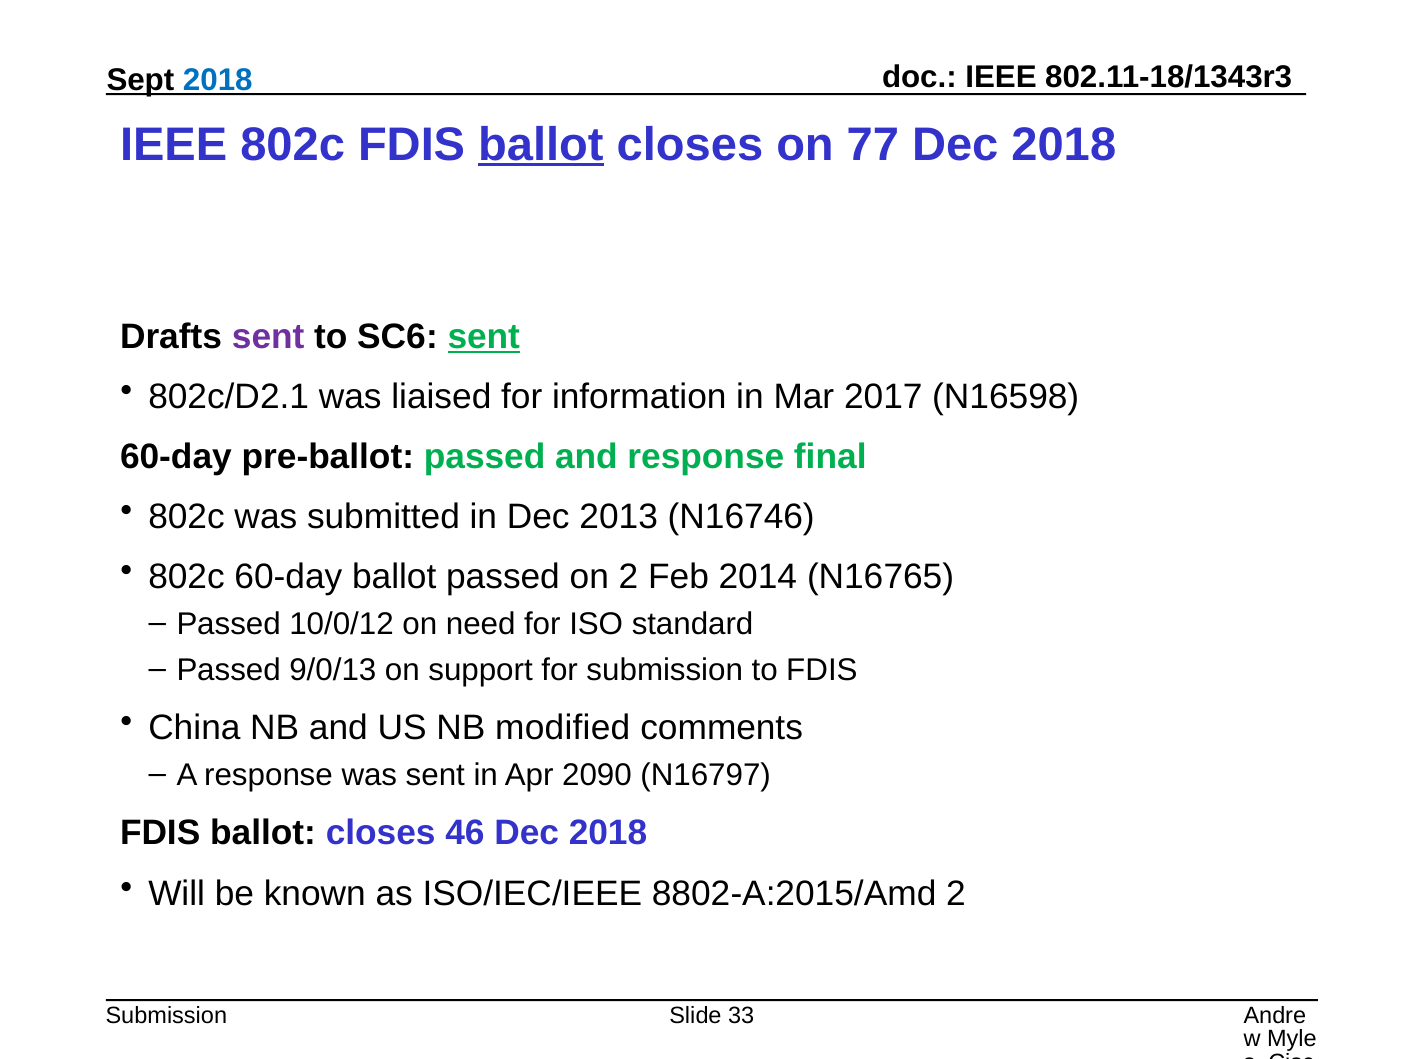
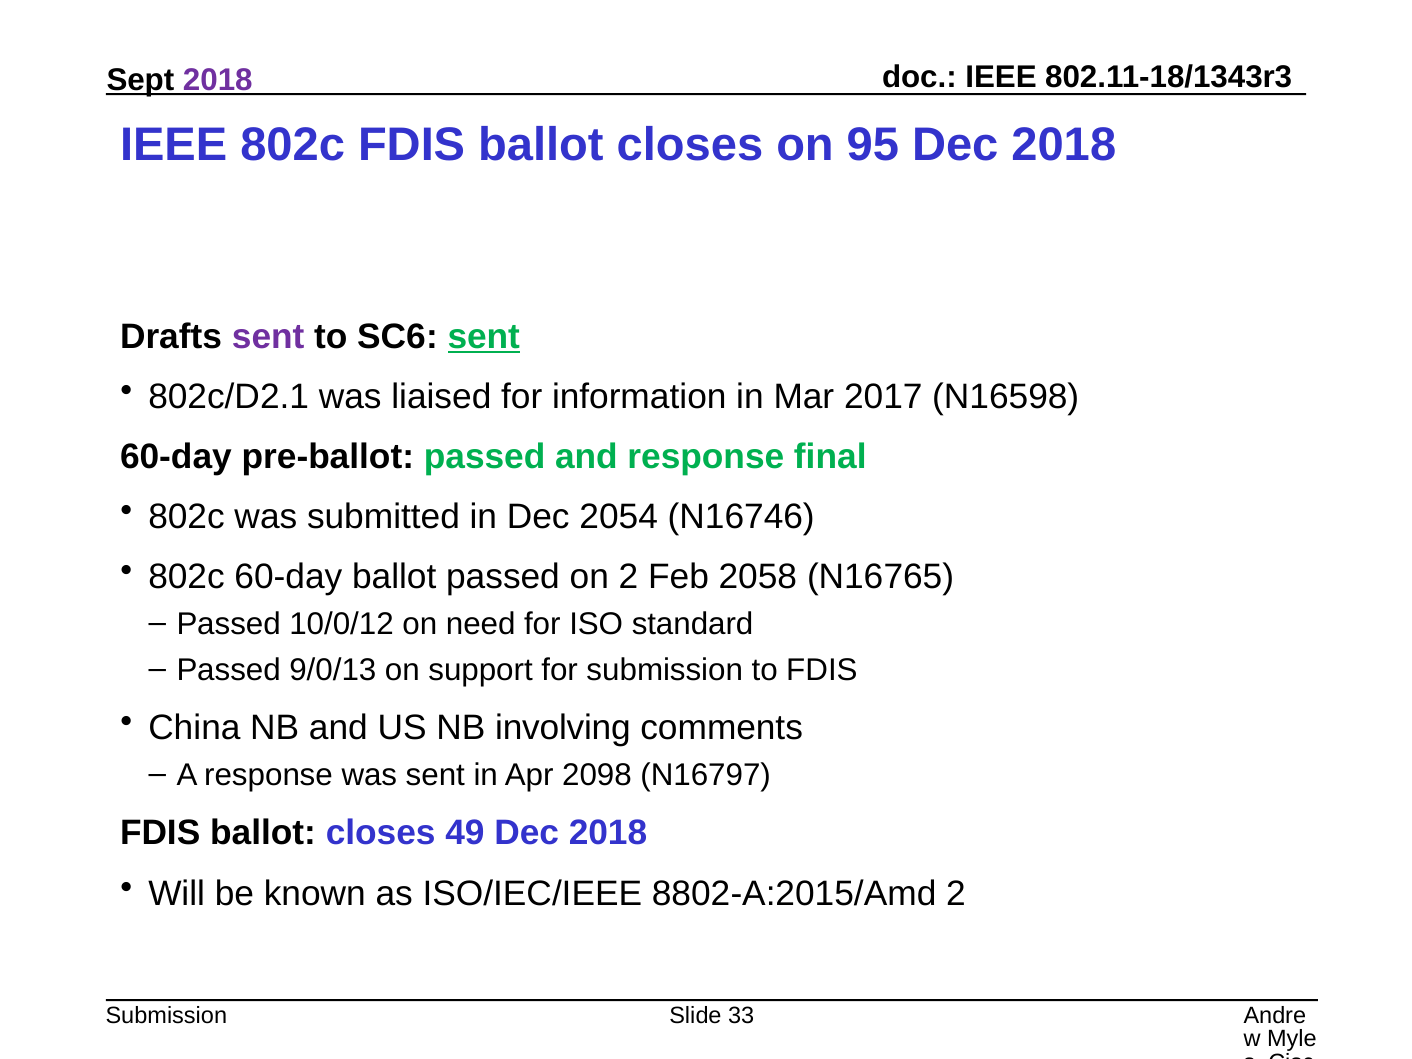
2018 at (218, 80) colour: blue -> purple
ballot at (541, 145) underline: present -> none
77: 77 -> 95
2013: 2013 -> 2054
2014: 2014 -> 2058
modified: modified -> involving
2090: 2090 -> 2098
46: 46 -> 49
